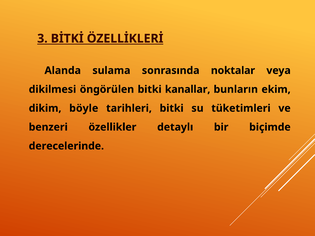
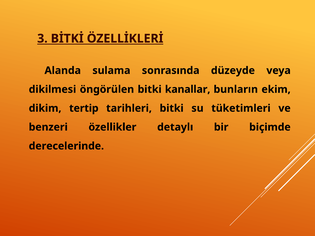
noktalar: noktalar -> düzeyde
böyle: böyle -> tertip
